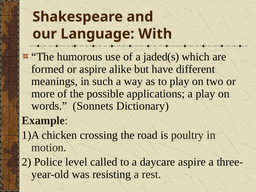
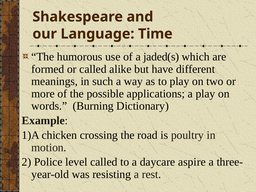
With: With -> Time
or aspire: aspire -> called
Sonnets: Sonnets -> Burning
